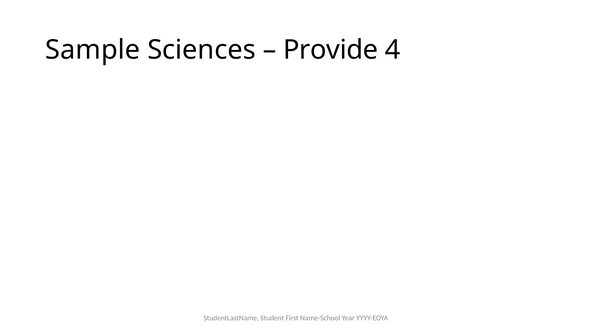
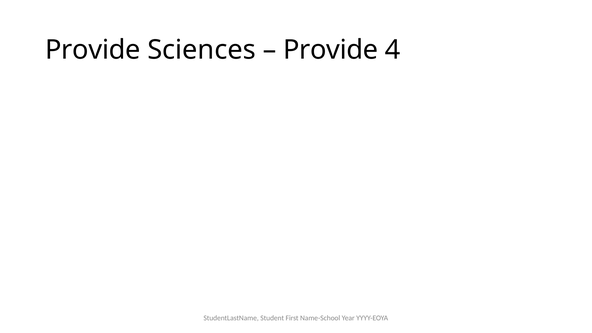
Sample at (93, 50): Sample -> Provide
